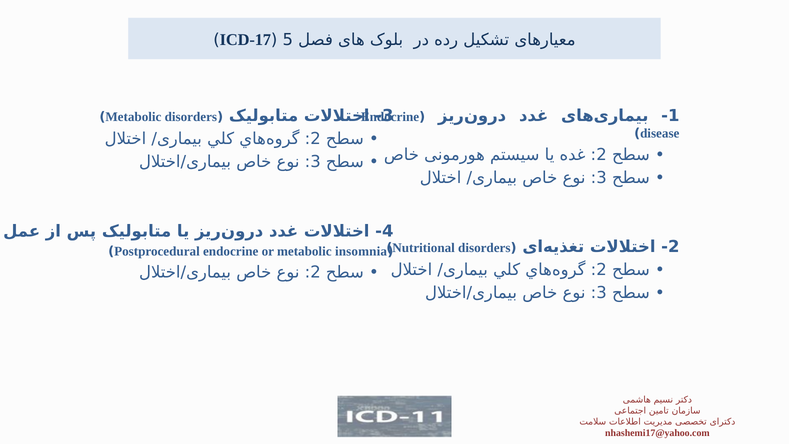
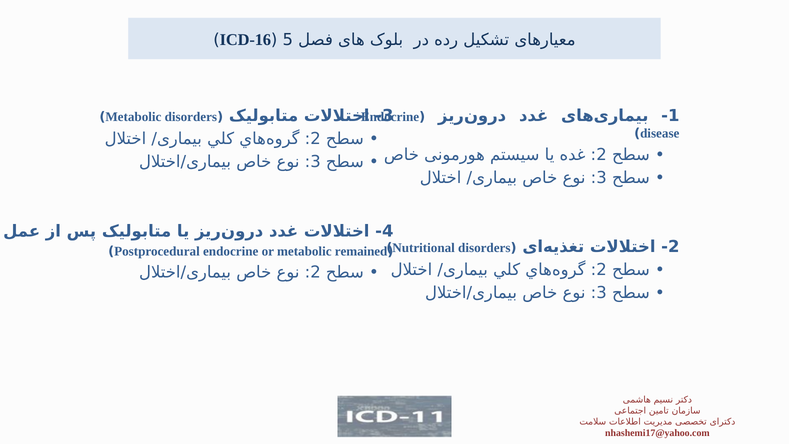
ICD-17: ICD-17 -> ICD-16
insomnia: insomnia -> remained
